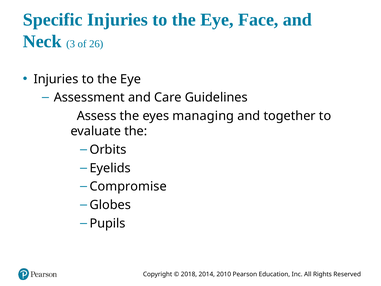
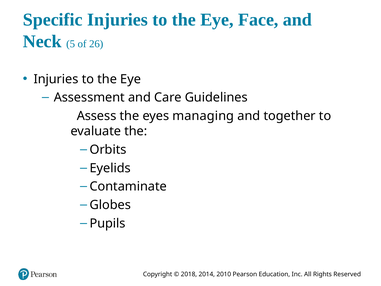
3: 3 -> 5
Compromise: Compromise -> Contaminate
